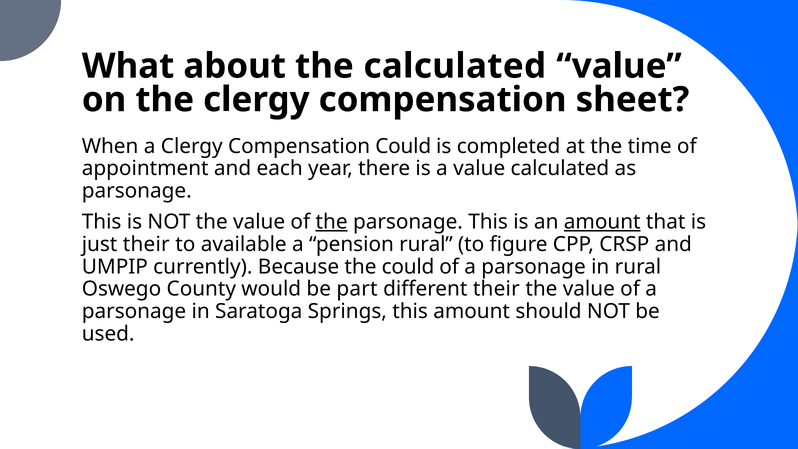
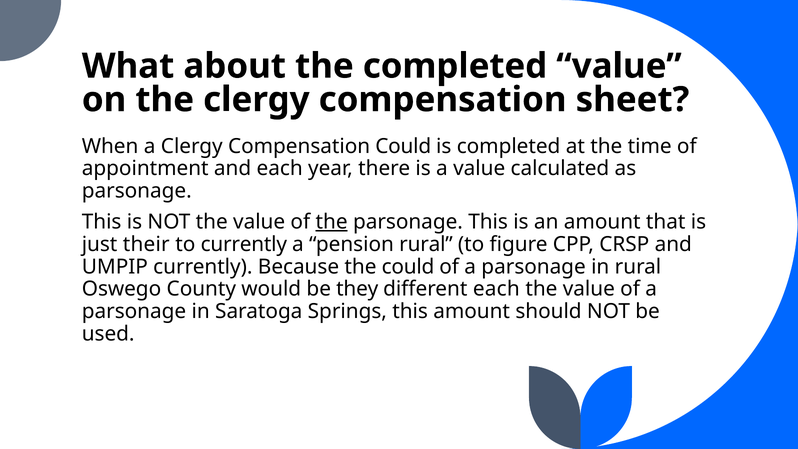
the calculated: calculated -> completed
amount at (602, 222) underline: present -> none
to available: available -> currently
part: part -> they
different their: their -> each
